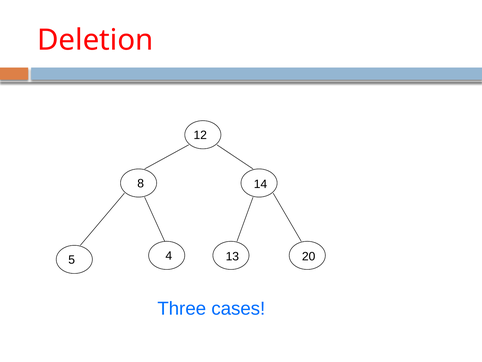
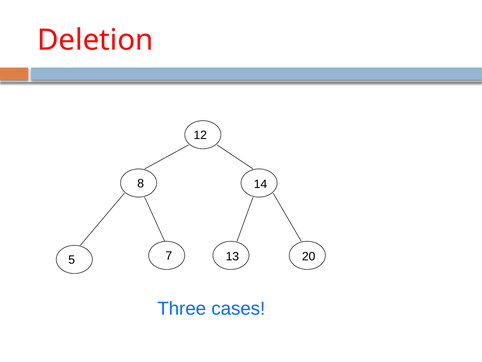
4: 4 -> 7
